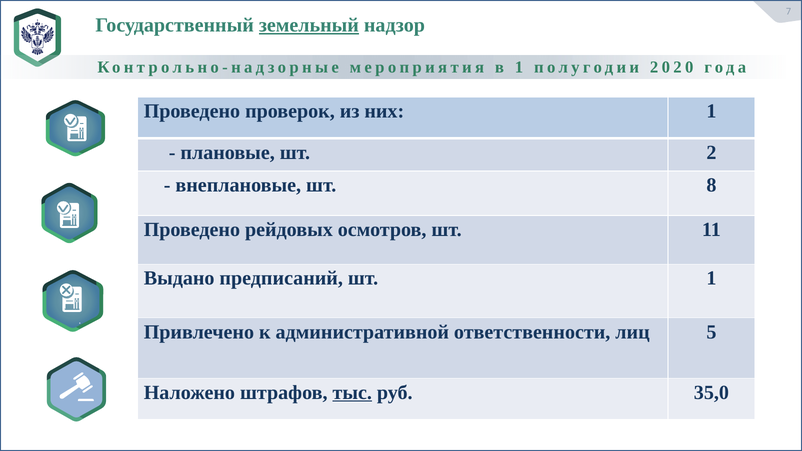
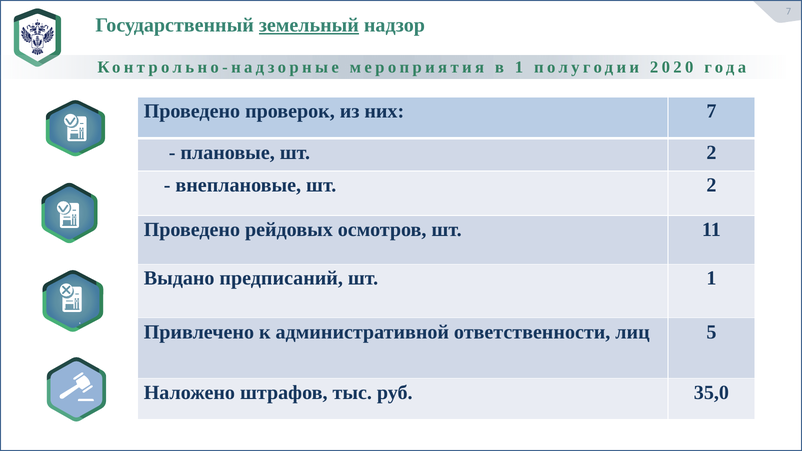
них 1: 1 -> 7
внеплановые шт 8: 8 -> 2
тыс underline: present -> none
